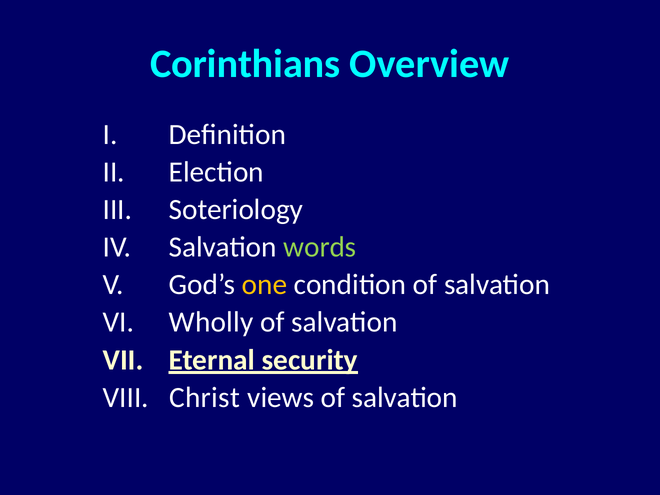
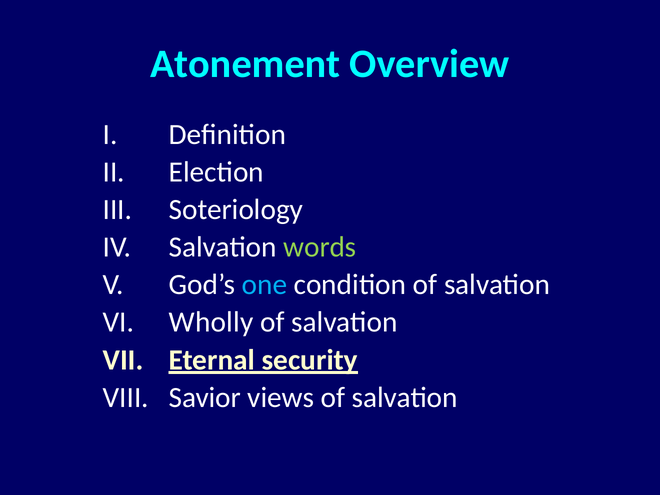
Corinthians: Corinthians -> Atonement
one colour: yellow -> light blue
Christ: Christ -> Savior
